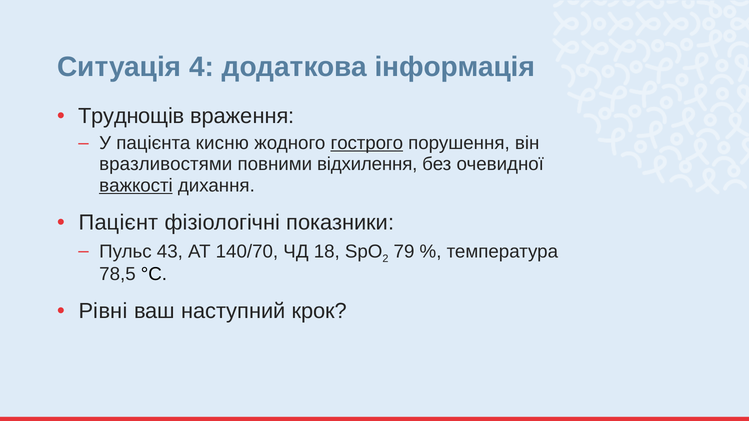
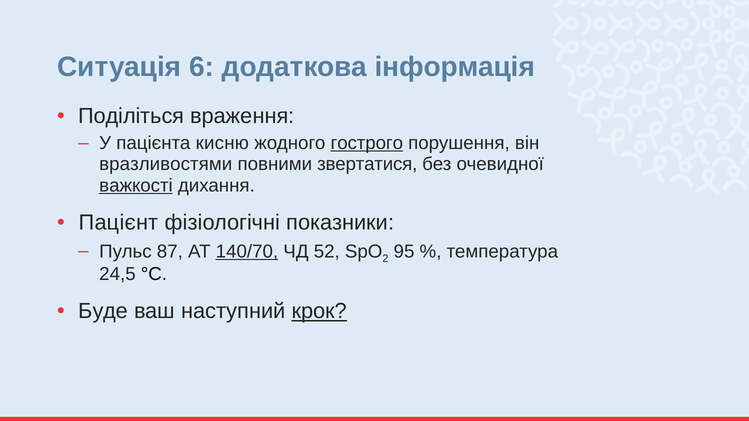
4: 4 -> 6
Труднощів: Труднощів -> Поділіться
відхилення: відхилення -> звертатися
43: 43 -> 87
140/70 underline: none -> present
18: 18 -> 52
79: 79 -> 95
78,5: 78,5 -> 24,5
Рівні: Рівні -> Буде
крок underline: none -> present
